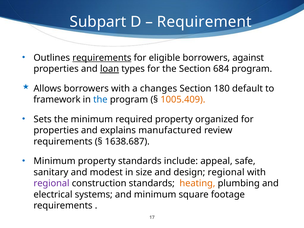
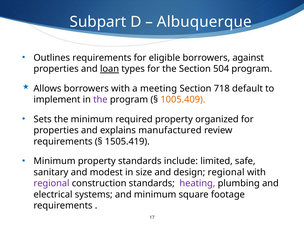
Requirement: Requirement -> Albuquerque
requirements at (102, 58) underline: present -> none
684: 684 -> 504
changes: changes -> meeting
180: 180 -> 718
framework: framework -> implement
the at (100, 100) colour: blue -> purple
1638.687: 1638.687 -> 1505.419
appeal: appeal -> limited
heating colour: orange -> purple
